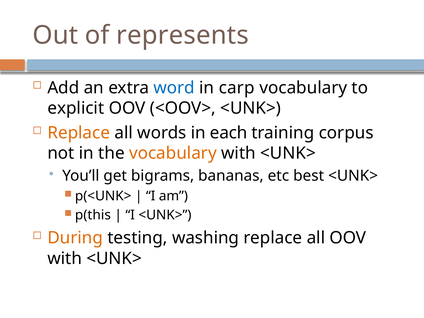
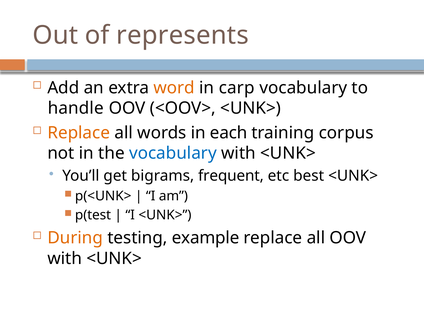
word colour: blue -> orange
explicit: explicit -> handle
vocabulary at (173, 153) colour: orange -> blue
bananas: bananas -> frequent
p(this: p(this -> p(test
washing: washing -> example
